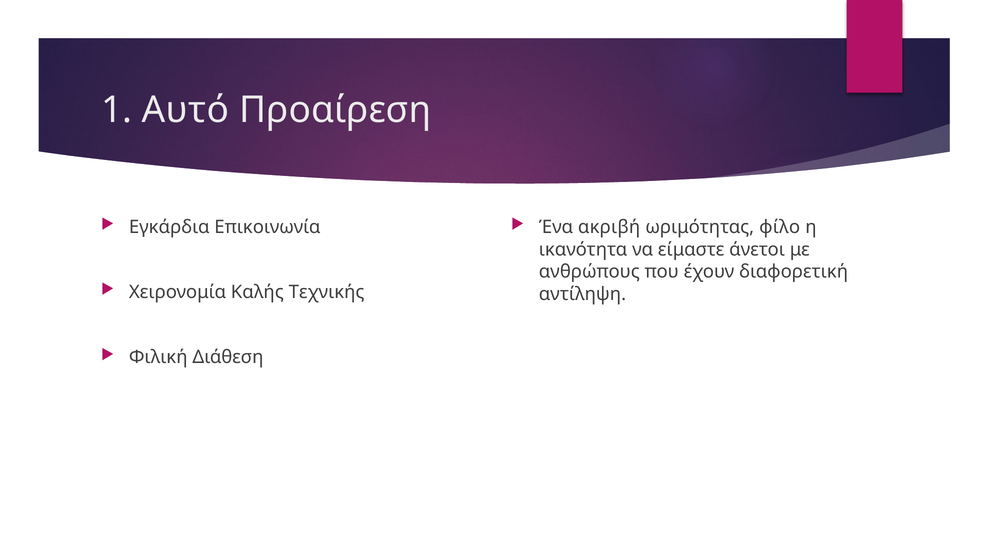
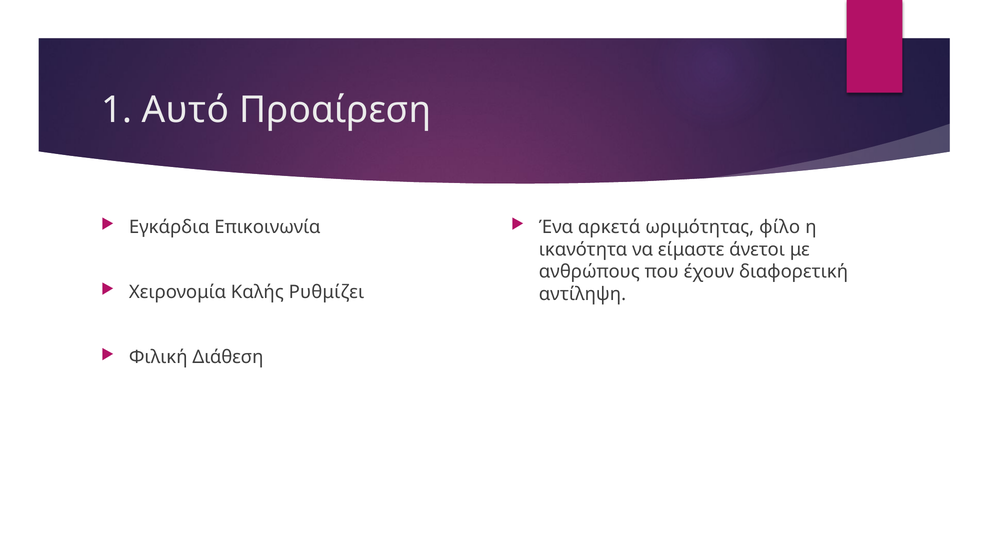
ακριβή: ακριβή -> αρκετά
Τεχνικής: Τεχνικής -> Ρυθμίζει
